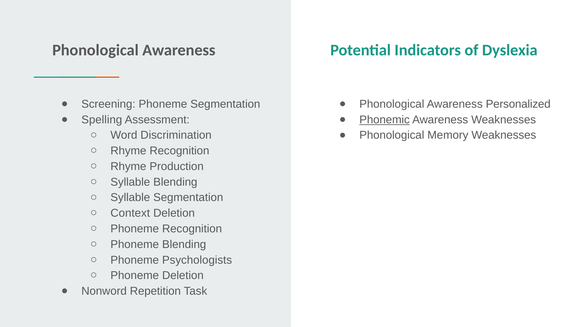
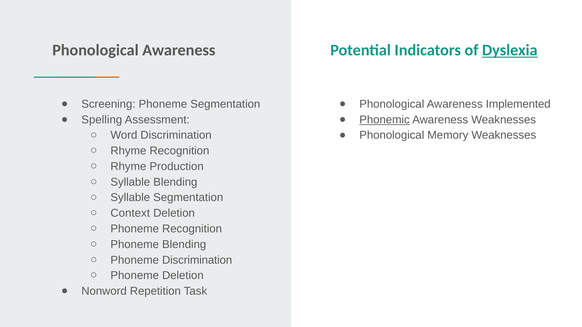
Dyslexia underline: none -> present
Personalized: Personalized -> Implemented
Phoneme Psychologists: Psychologists -> Discrimination
